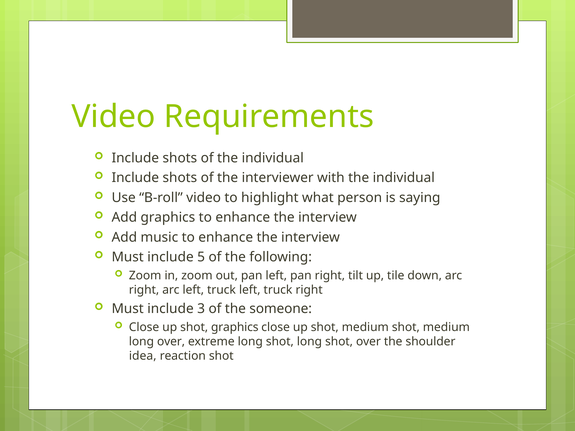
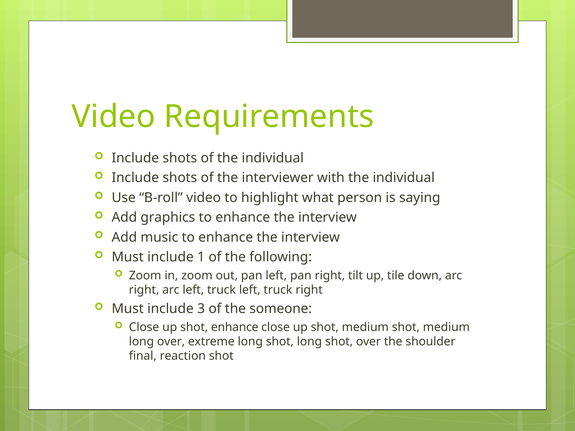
5: 5 -> 1
shot graphics: graphics -> enhance
idea: idea -> final
